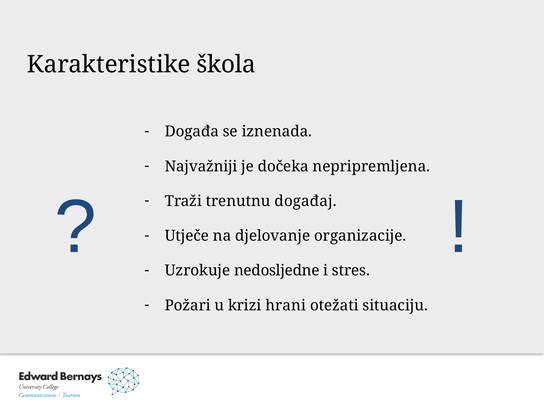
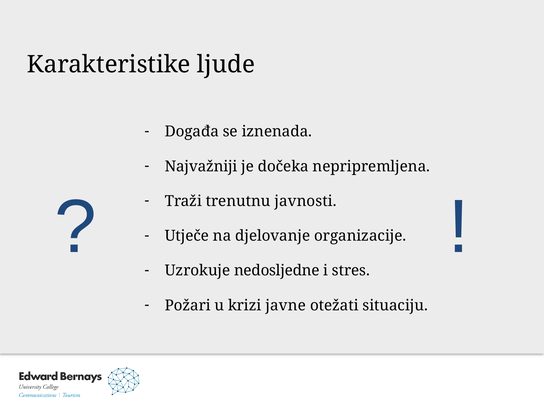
škola: škola -> ljude
događaj: događaj -> javnosti
hrani: hrani -> javne
